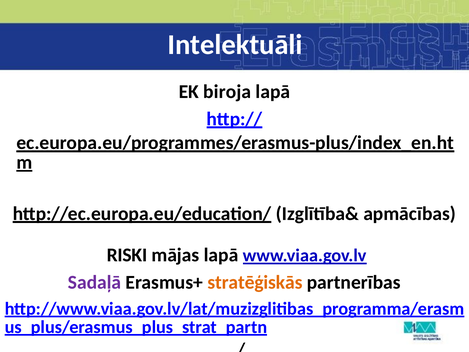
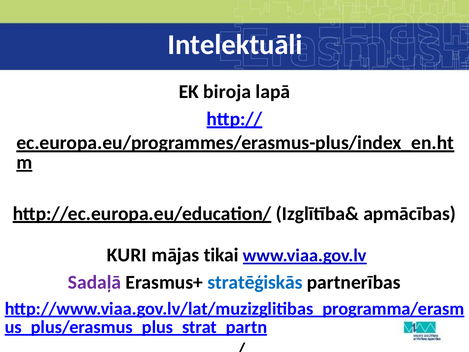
RISKI: RISKI -> KURI
mājas lapā: lapā -> tikai
stratēģiskās colour: orange -> blue
